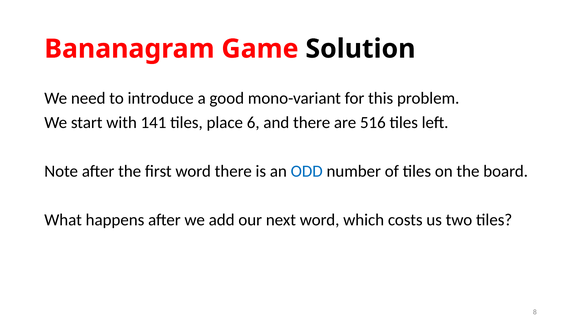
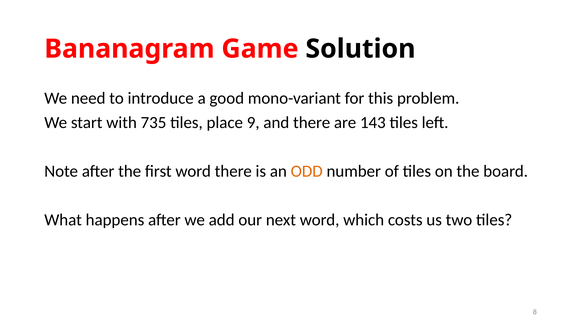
141: 141 -> 735
6: 6 -> 9
516: 516 -> 143
ODD colour: blue -> orange
